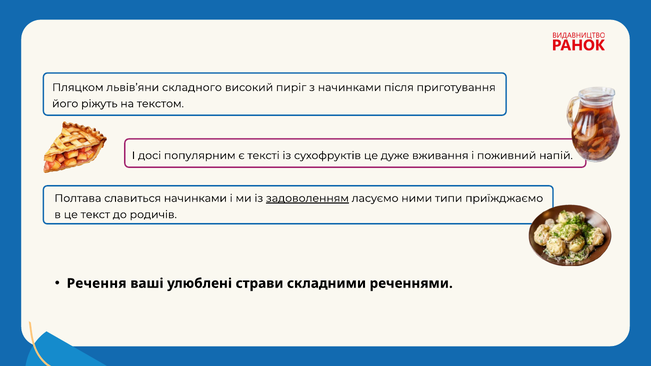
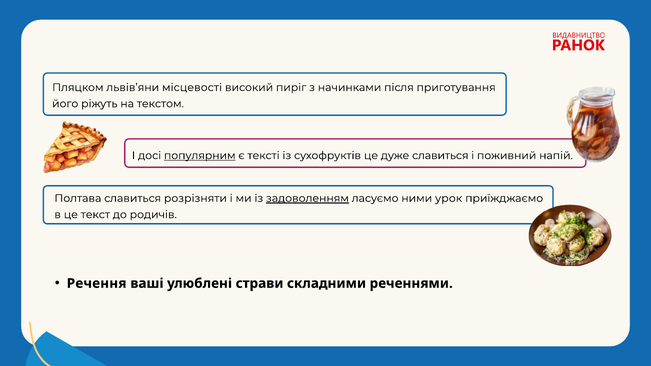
складного: складного -> місцевості
популярним underline: none -> present
дуже вживання: вживання -> славиться
славиться начинками: начинками -> розрізняти
типи: типи -> урок
